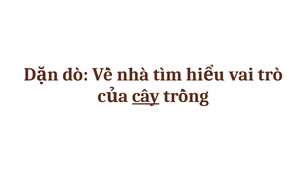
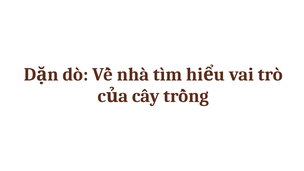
cây underline: present -> none
